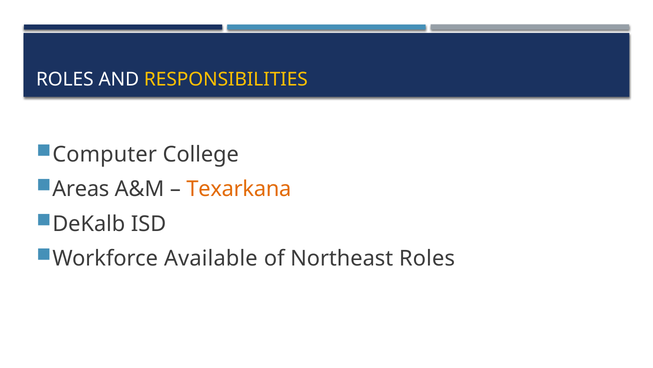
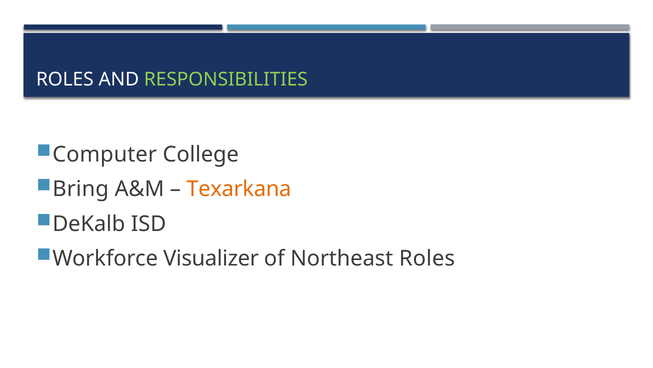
RESPONSIBILITIES colour: yellow -> light green
Areas: Areas -> Bring
Available: Available -> Visualizer
